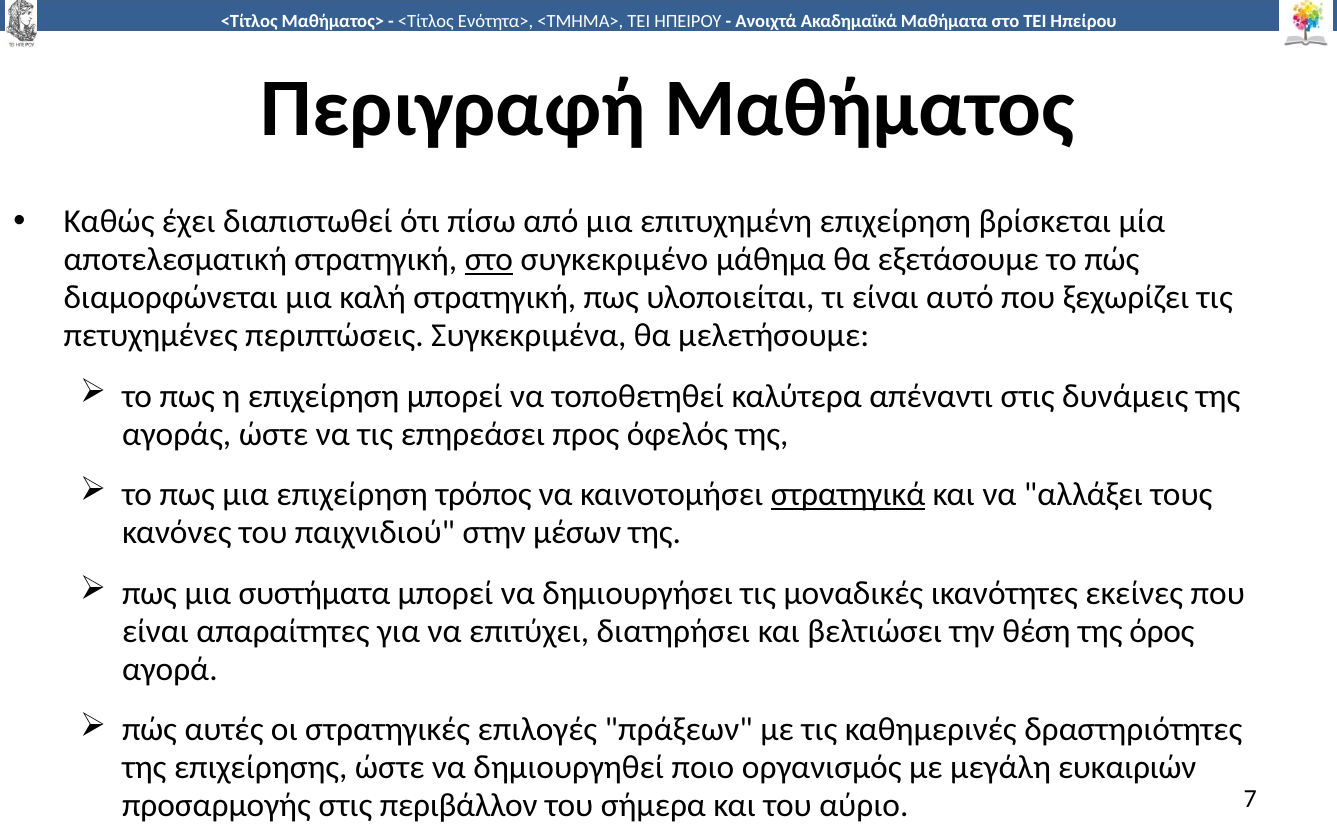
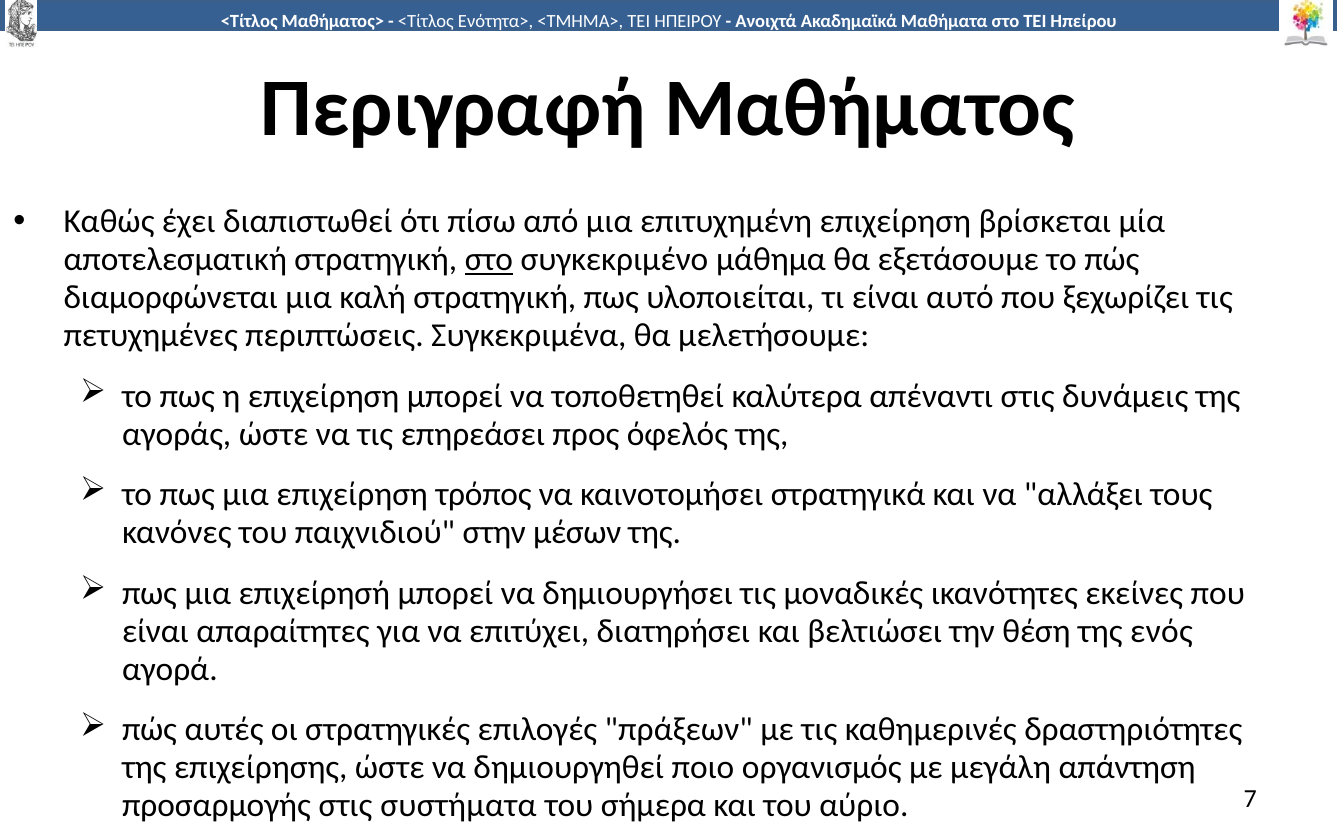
στρατηγικά underline: present -> none
συστήματα: συστήματα -> επιχείρησή
όρος: όρος -> ενός
ευκαιριών: ευκαιριών -> απάντηση
περιβάλλον: περιβάλλον -> συστήματα
